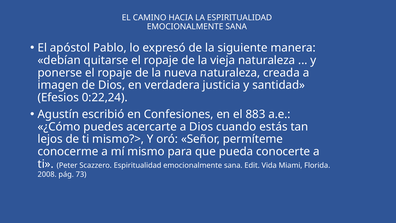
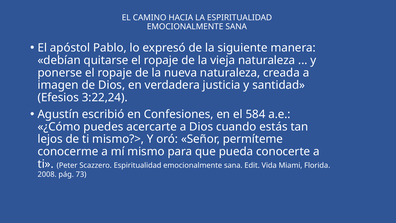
0:22,24: 0:22,24 -> 3:22,24
883: 883 -> 584
